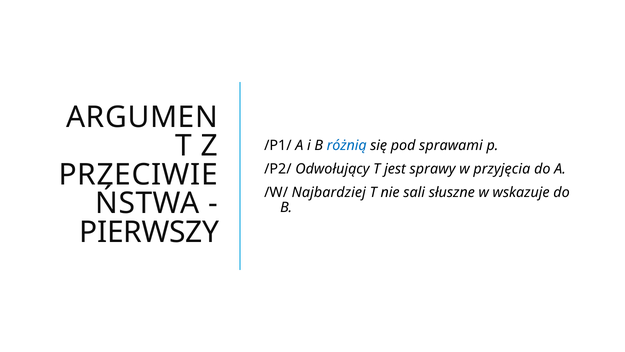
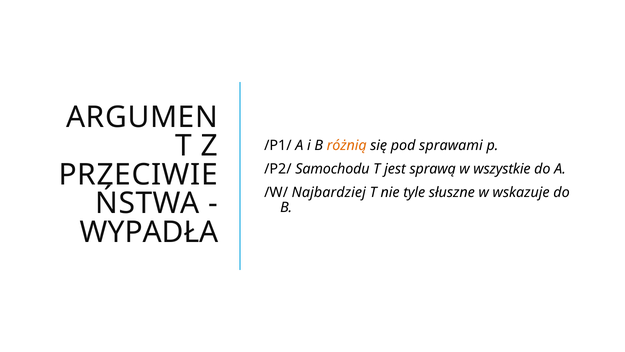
różnią colour: blue -> orange
Odwołujący: Odwołujący -> Samochodu
sprawy: sprawy -> sprawą
przyjęcia: przyjęcia -> wszystkie
sali: sali -> tyle
PIERWSZY: PIERWSZY -> WYPADŁA
